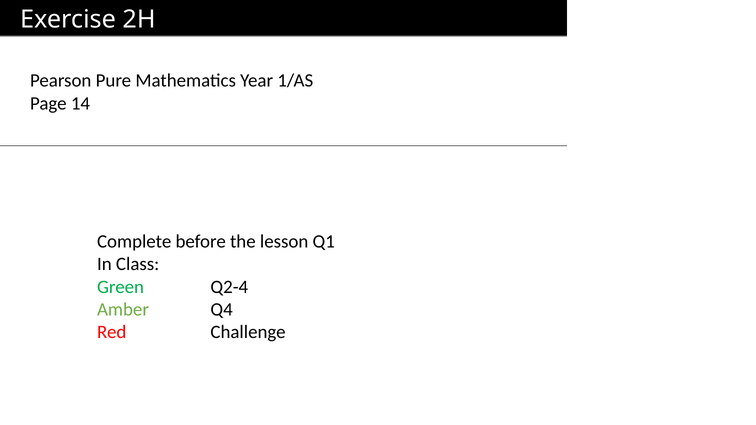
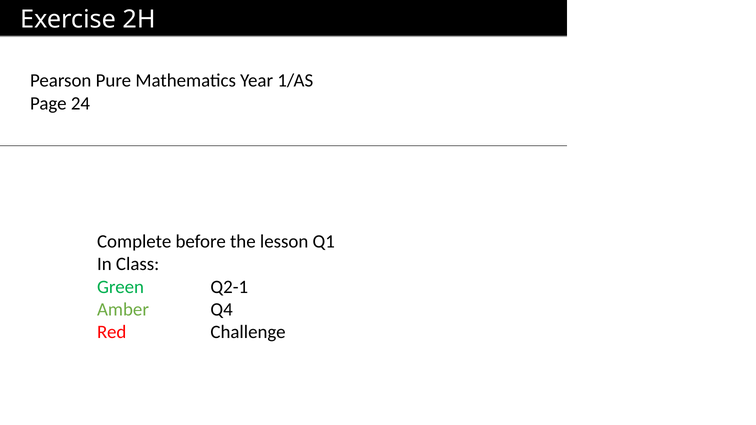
14: 14 -> 24
Q2-4: Q2-4 -> Q2-1
